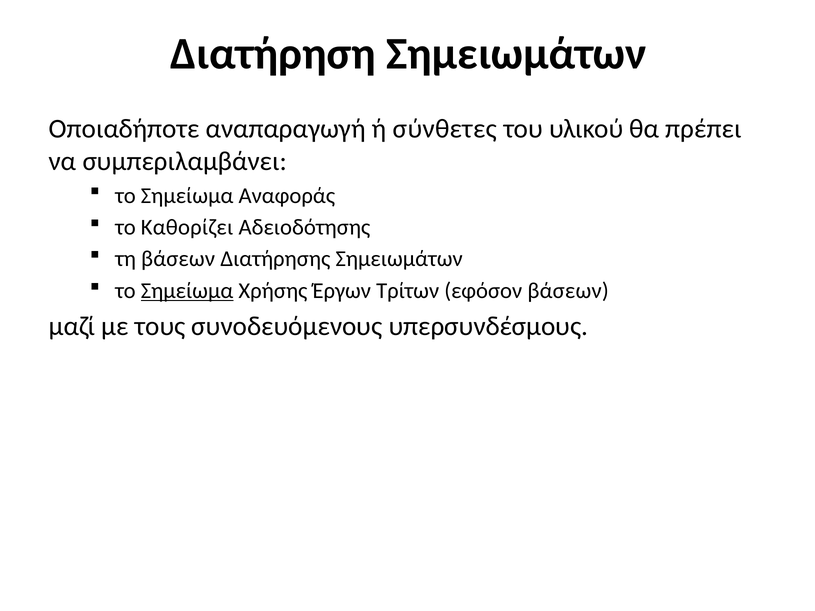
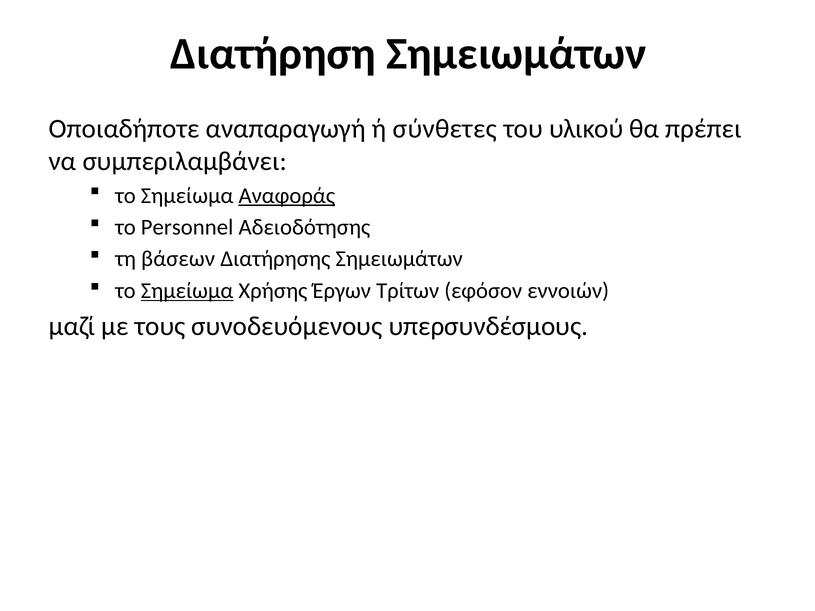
Αναφοράς underline: none -> present
Καθορίζει: Καθορίζει -> Personnel
εφόσον βάσεων: βάσεων -> εννοιών
